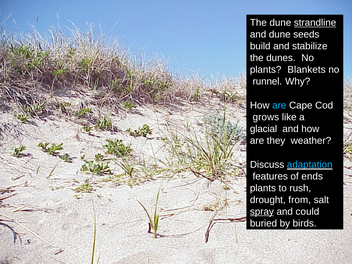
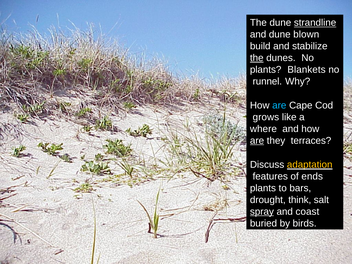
seeds: seeds -> blown
the at (257, 58) underline: none -> present
glacial: glacial -> where
are at (257, 141) underline: none -> present
weather: weather -> terraces
adaptation colour: light blue -> yellow
rush: rush -> bars
from: from -> think
could: could -> coast
